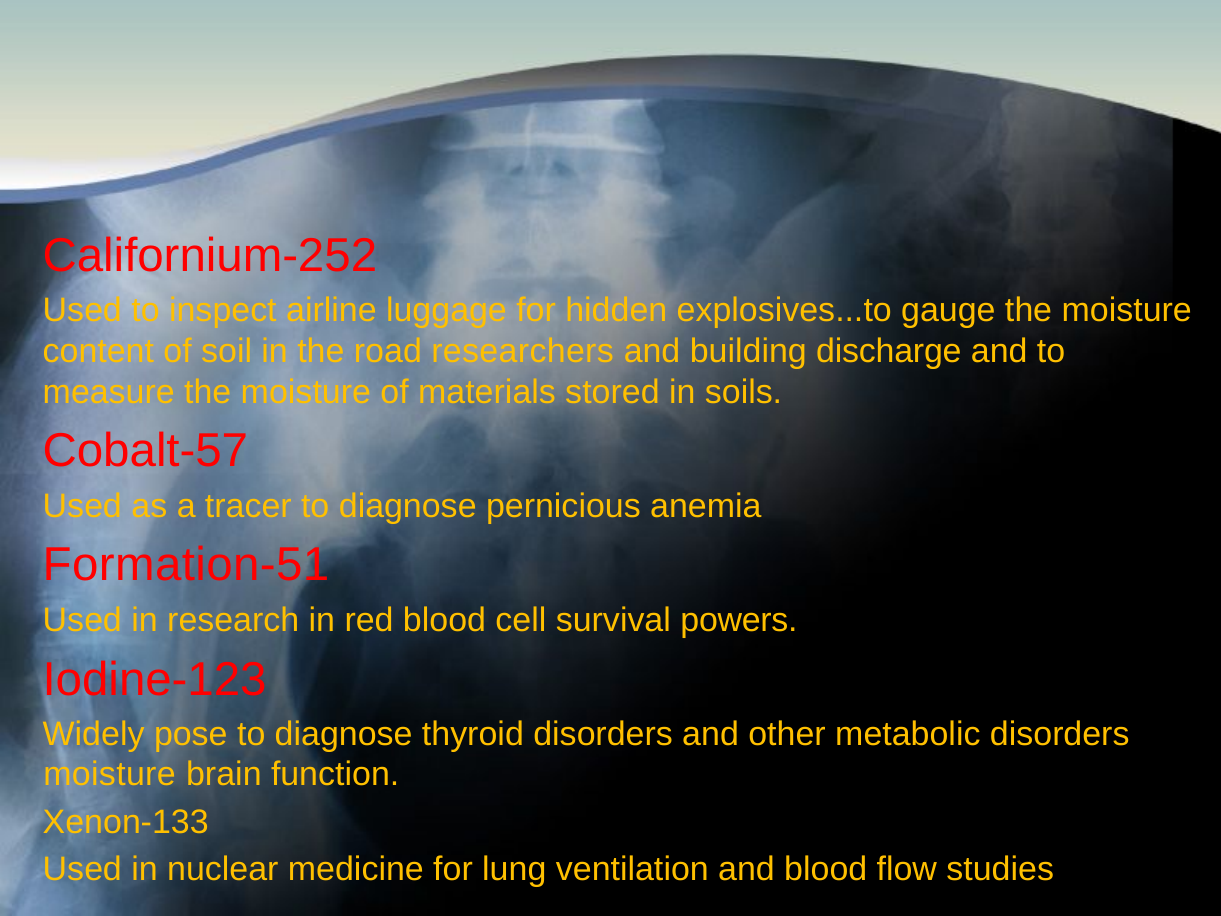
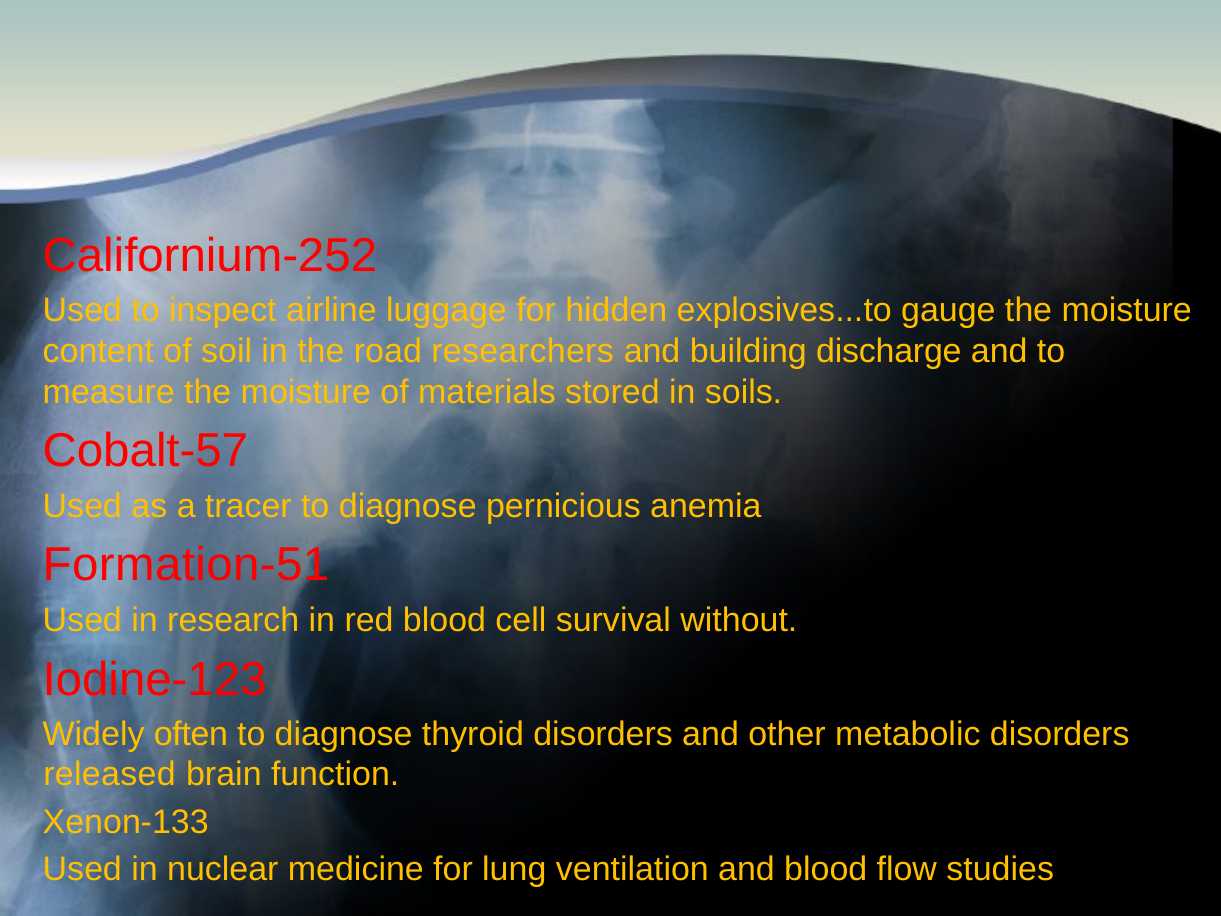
powers: powers -> without
pose: pose -> often
moisture at (110, 775): moisture -> released
